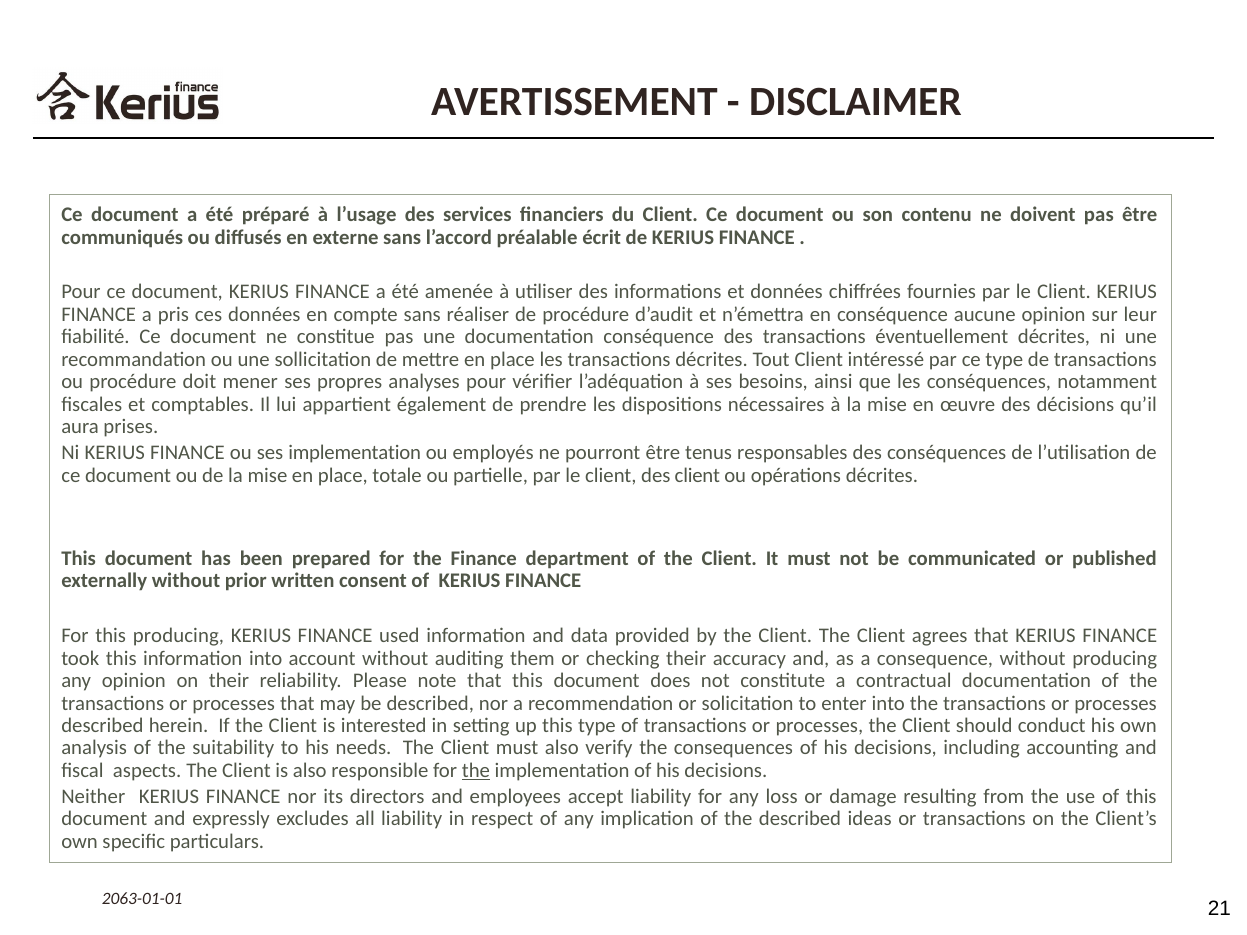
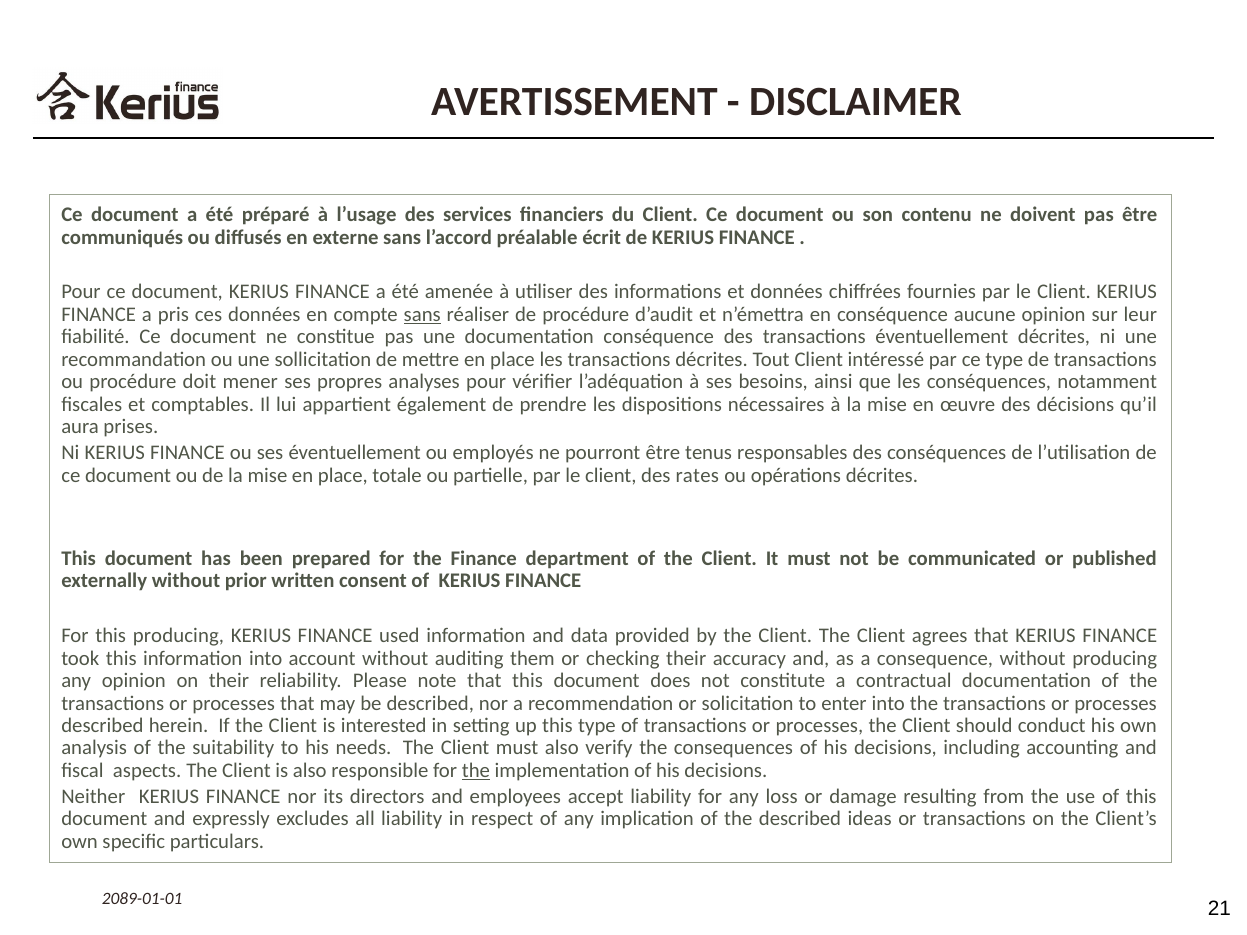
sans at (422, 315) underline: none -> present
ses implementation: implementation -> éventuellement
des client: client -> rates
2063-01-01: 2063-01-01 -> 2089-01-01
